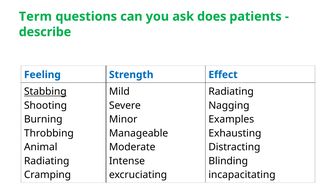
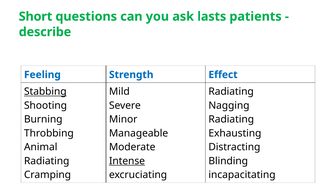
Term: Term -> Short
does: does -> lasts
Examples at (231, 119): Examples -> Radiating
Intense underline: none -> present
